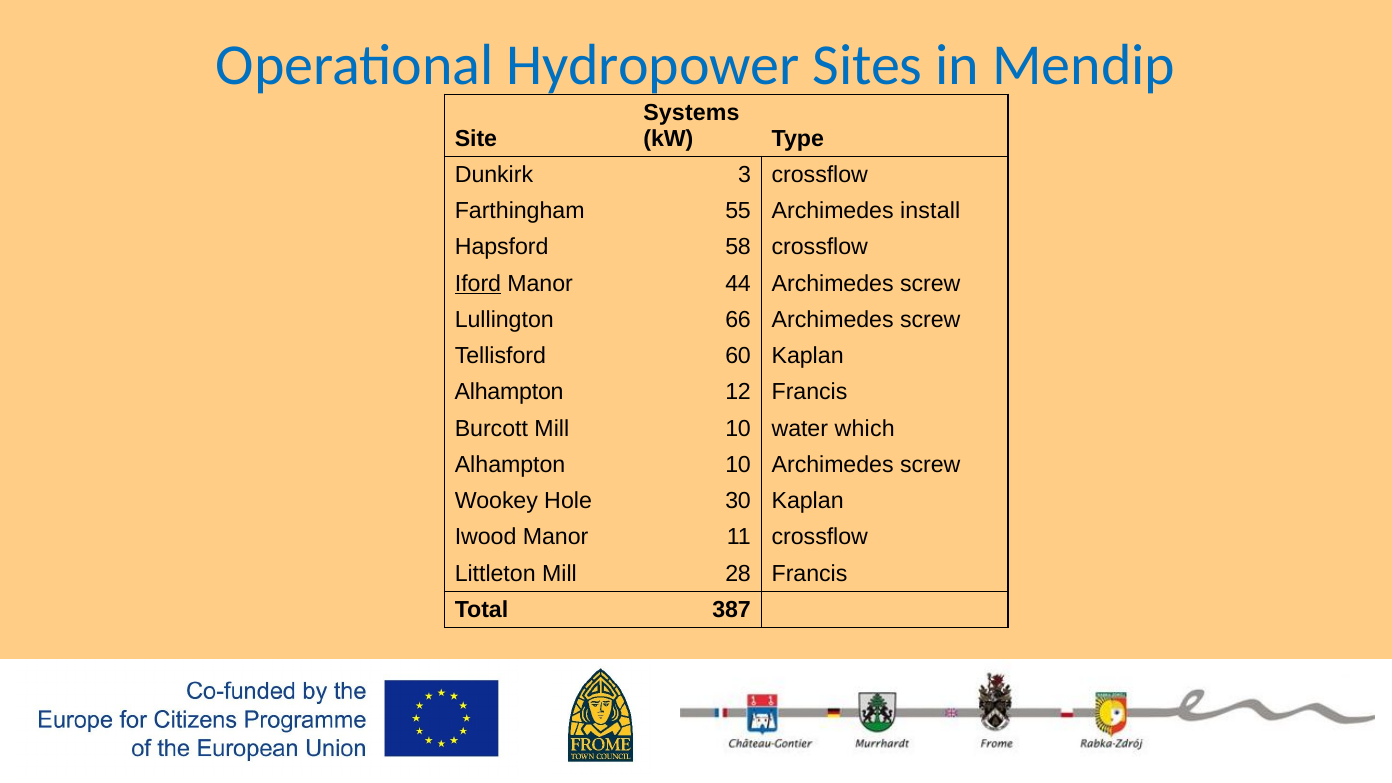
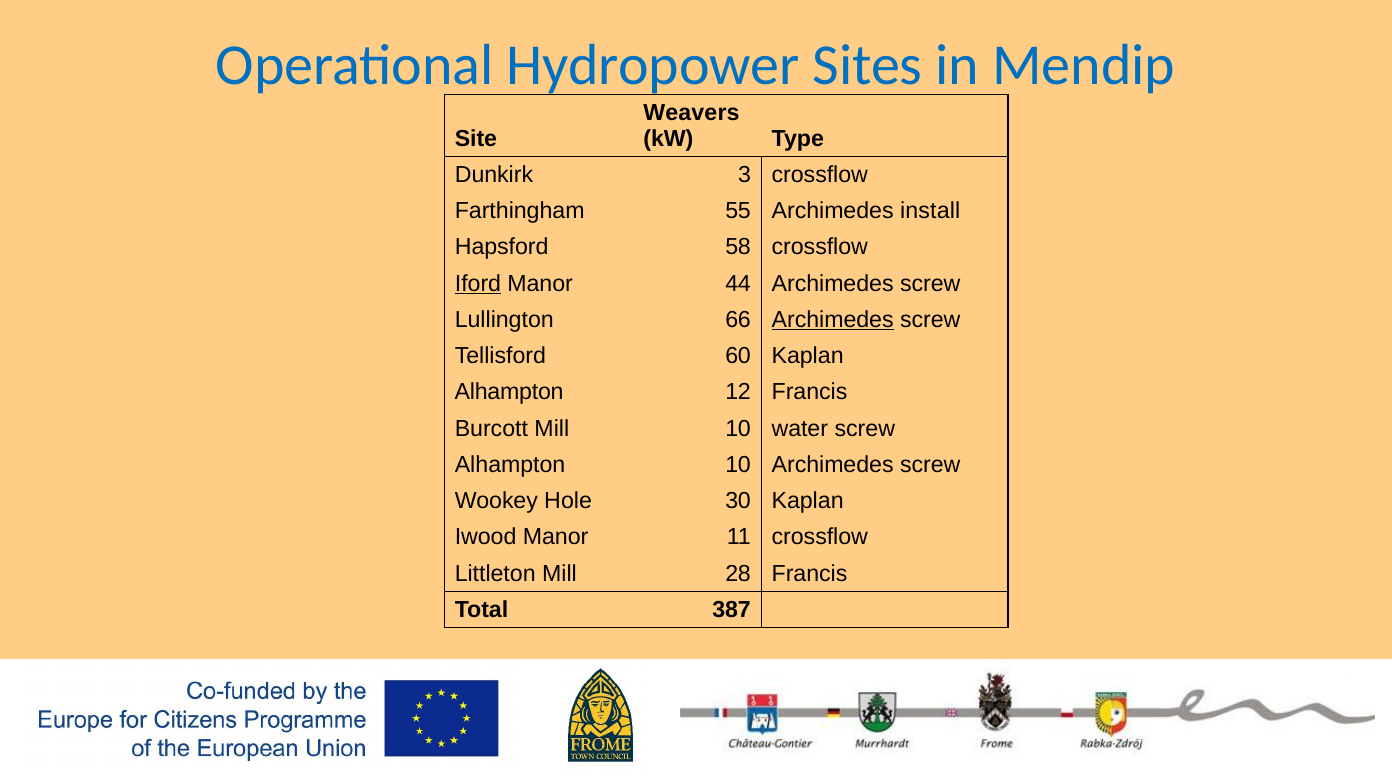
Systems: Systems -> Weavers
Archimedes at (833, 320) underline: none -> present
water which: which -> screw
